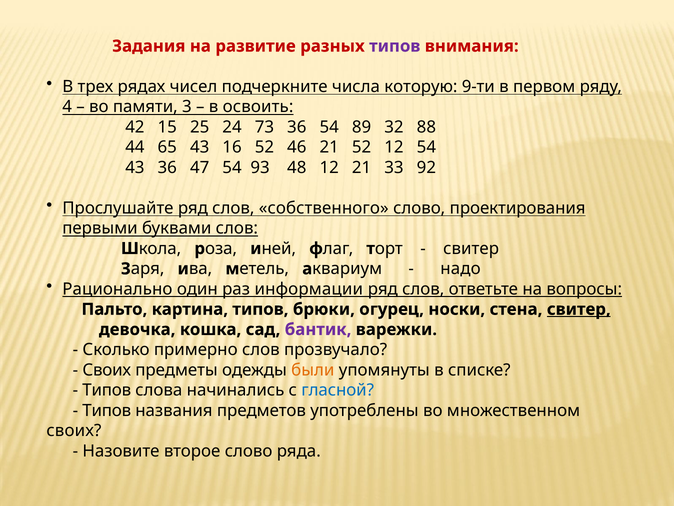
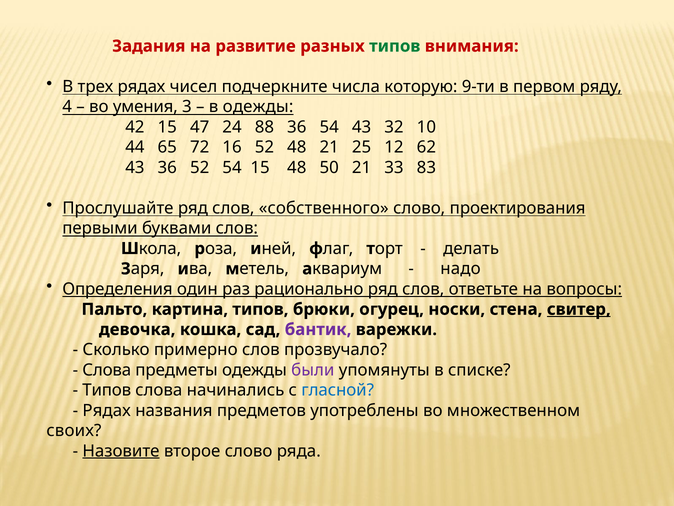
типов at (395, 46) colour: purple -> green
памяти: памяти -> умения
в освоить: освоить -> одежды
25: 25 -> 47
73: 73 -> 88
54 89: 89 -> 43
88: 88 -> 10
65 43: 43 -> 72
52 46: 46 -> 48
21 52: 52 -> 25
12 54: 54 -> 62
36 47: 47 -> 52
54 93: 93 -> 15
48 12: 12 -> 50
92: 92 -> 83
свитер at (471, 248): свитер -> делать
Рационально: Рационально -> Определения
информации: информации -> рационально
Своих at (107, 370): Своих -> Слова
были colour: orange -> purple
Типов at (107, 410): Типов -> Рядах
Назовите underline: none -> present
